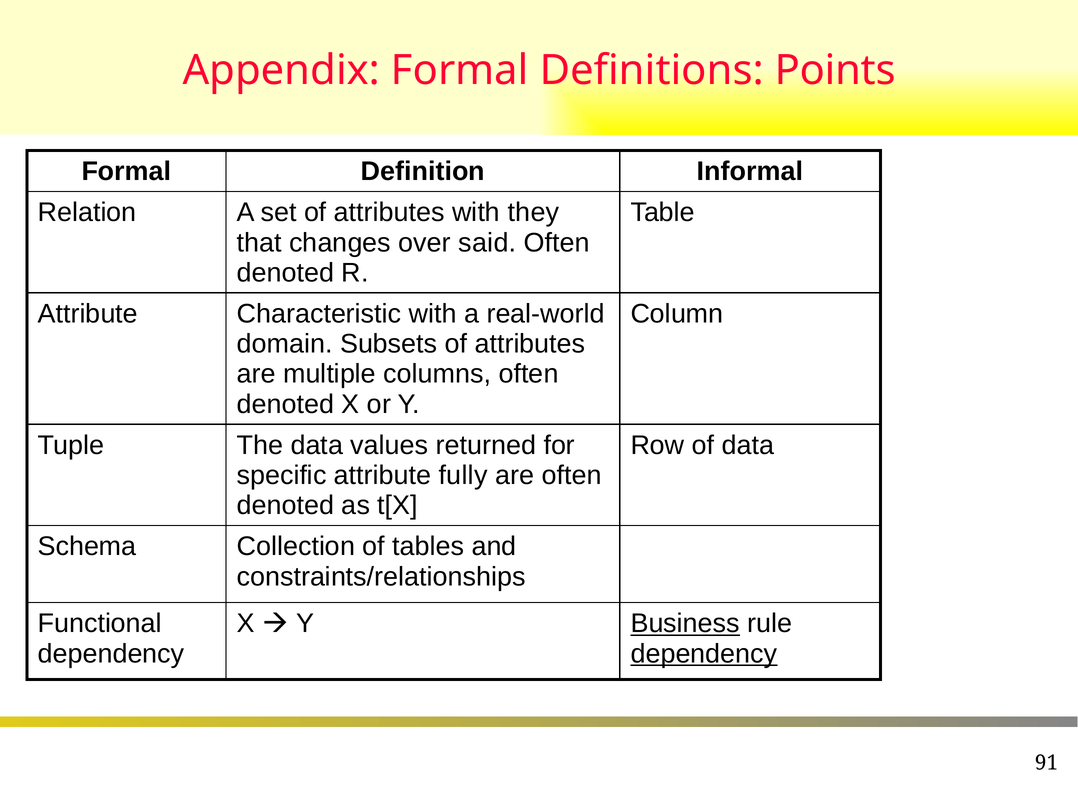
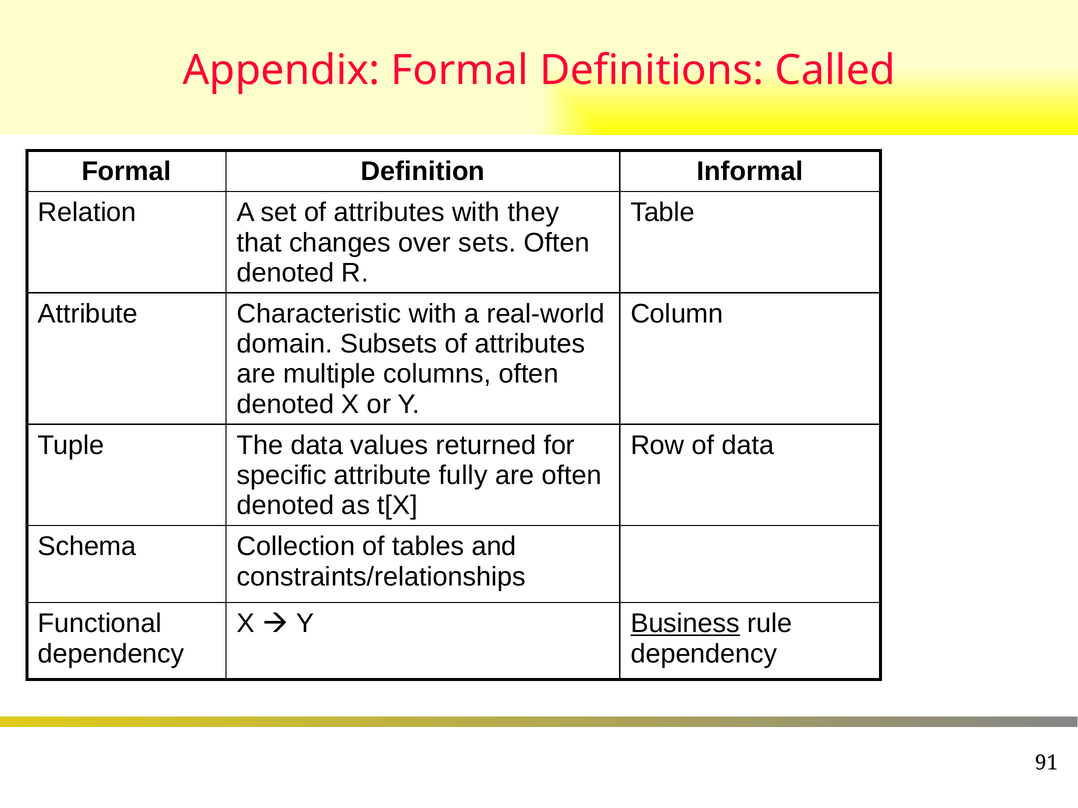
Points: Points -> Called
said: said -> sets
dependency at (704, 654) underline: present -> none
